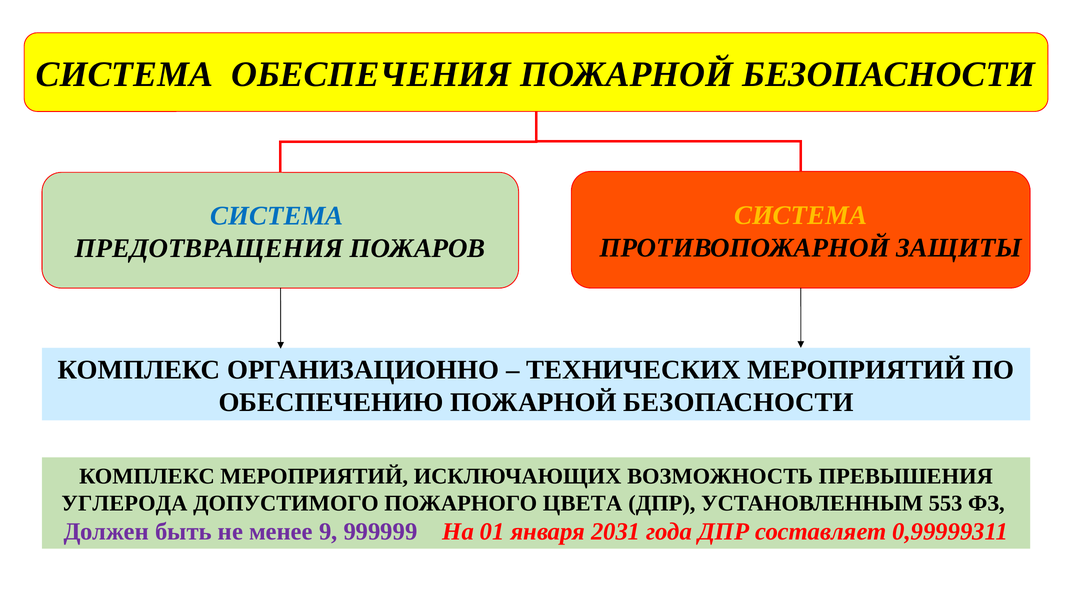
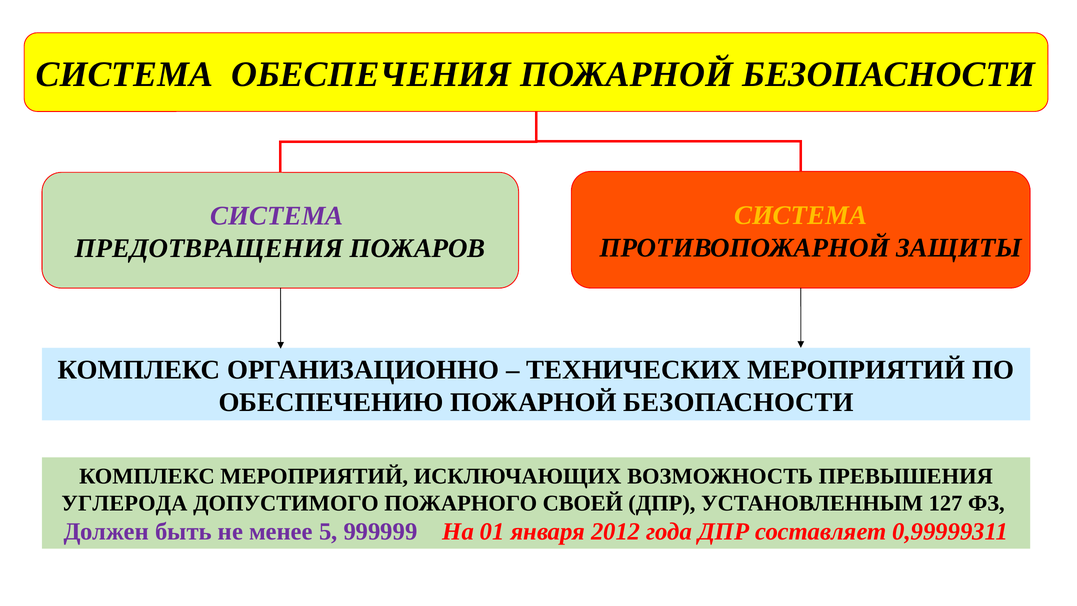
СИСТЕМА at (277, 216) colour: blue -> purple
ЦВЕТА: ЦВЕТА -> СВОЕЙ
553: 553 -> 127
9: 9 -> 5
2031: 2031 -> 2012
